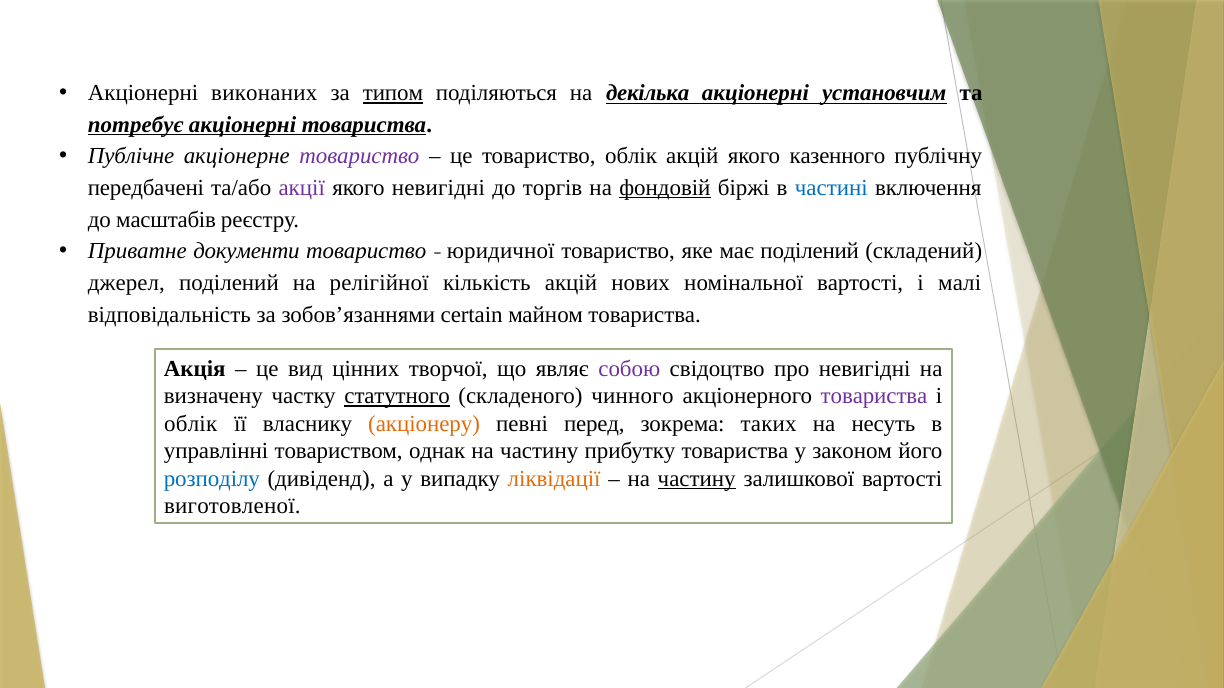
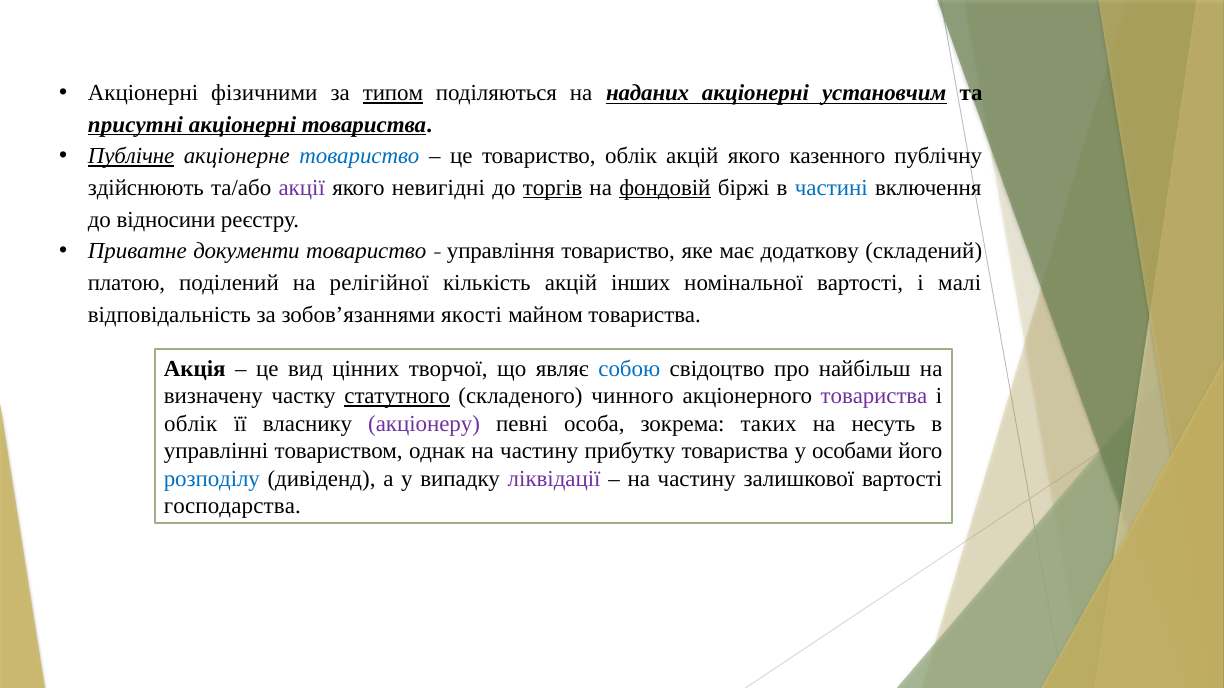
виконаних: виконаних -> фізичними
декілька: декілька -> наданих
потребує: потребує -> присутні
Публічне underline: none -> present
товариство at (359, 156) colour: purple -> blue
передбачені: передбачені -> здійснюють
торгів underline: none -> present
масштабів: масштабів -> відносини
юридичної: юридичної -> управління
має поділений: поділений -> додаткову
джерел: джерел -> платою
нових: нових -> інших
certain: certain -> якості
собою colour: purple -> blue
про невигідні: невигідні -> найбільш
акціонеру colour: orange -> purple
перед: перед -> особа
законом: законом -> особами
ліквідації colour: orange -> purple
частину at (697, 479) underline: present -> none
виготовленої: виготовленої -> господарства
